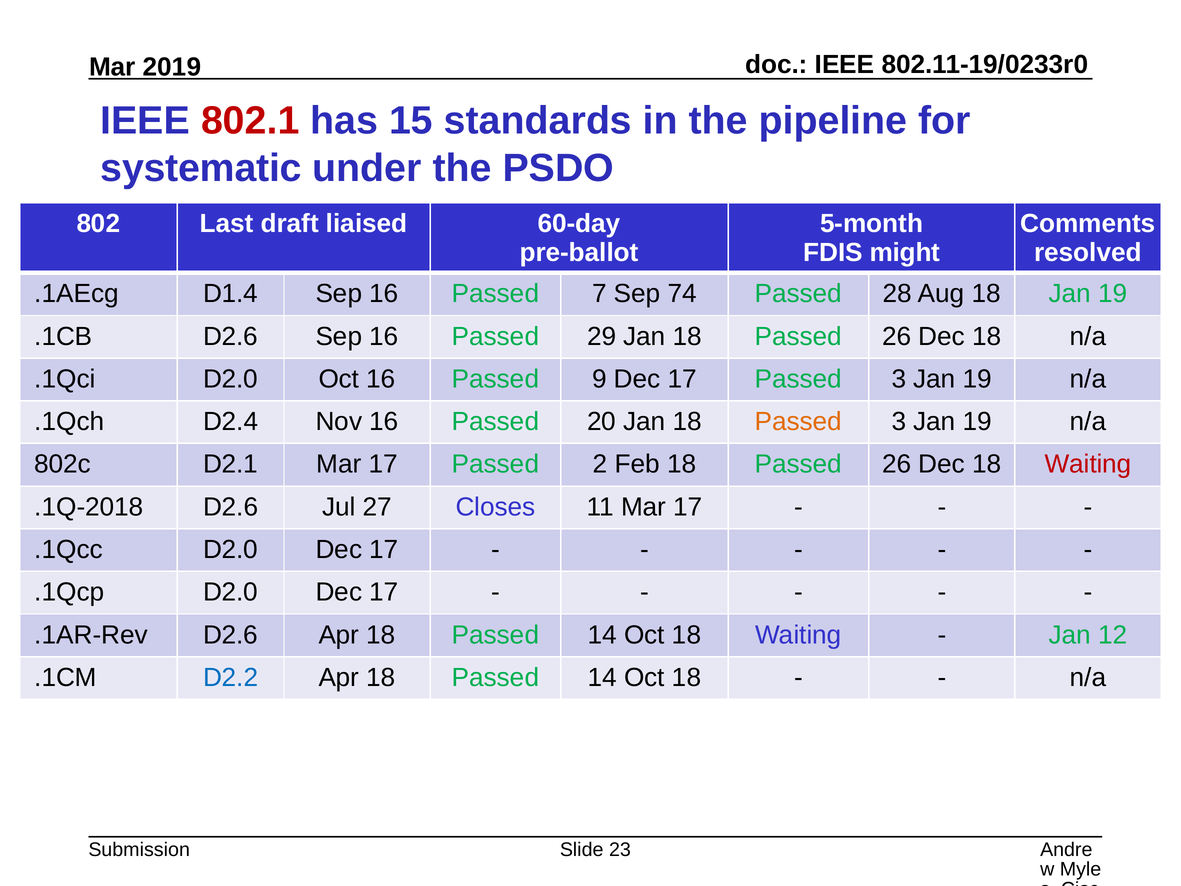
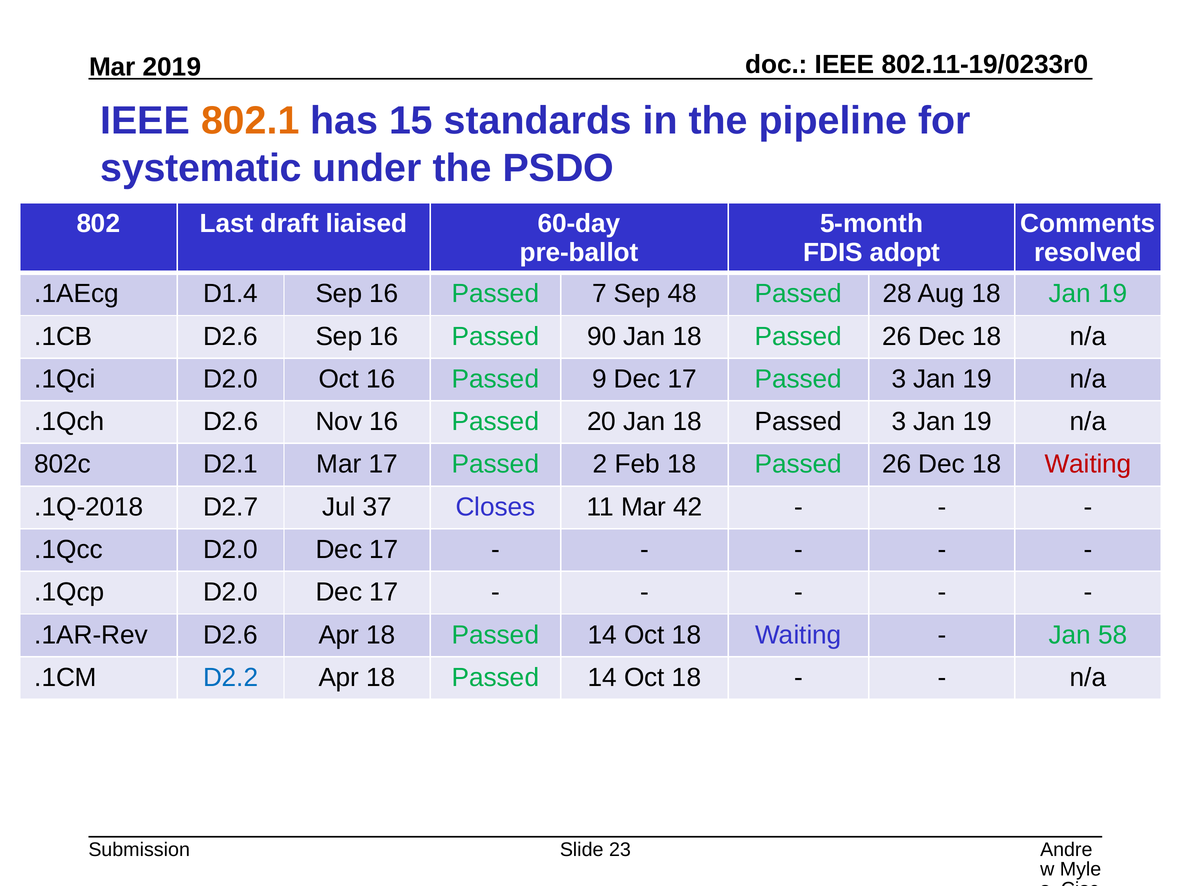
802.1 colour: red -> orange
might: might -> adopt
74: 74 -> 48
29: 29 -> 90
.1Qch D2.4: D2.4 -> D2.6
Passed at (798, 422) colour: orange -> black
.1Q-2018 D2.6: D2.6 -> D2.7
27: 27 -> 37
11 Mar 17: 17 -> 42
12: 12 -> 58
